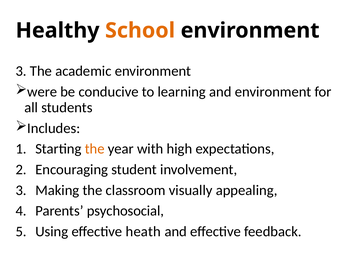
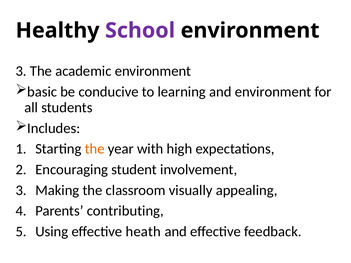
School colour: orange -> purple
were: were -> basic
psychosocial: psychosocial -> contributing
